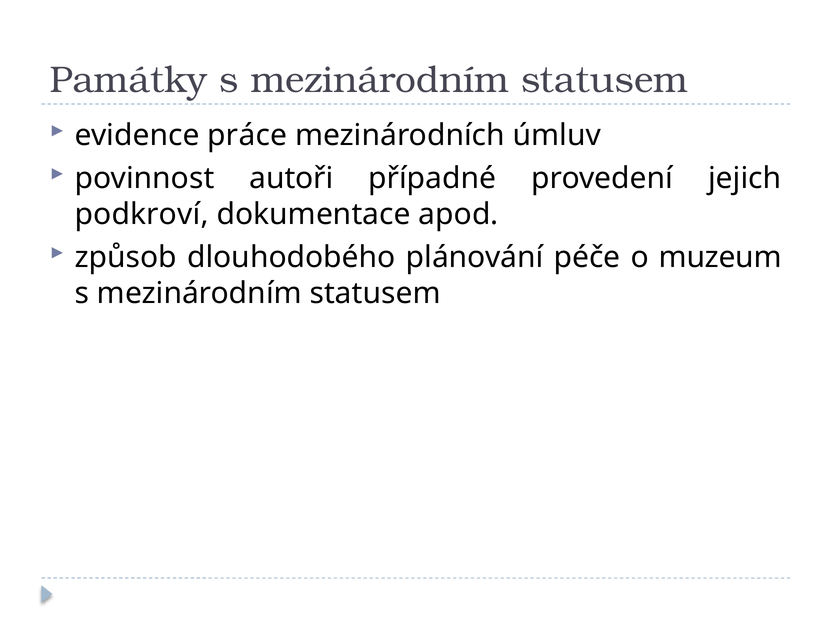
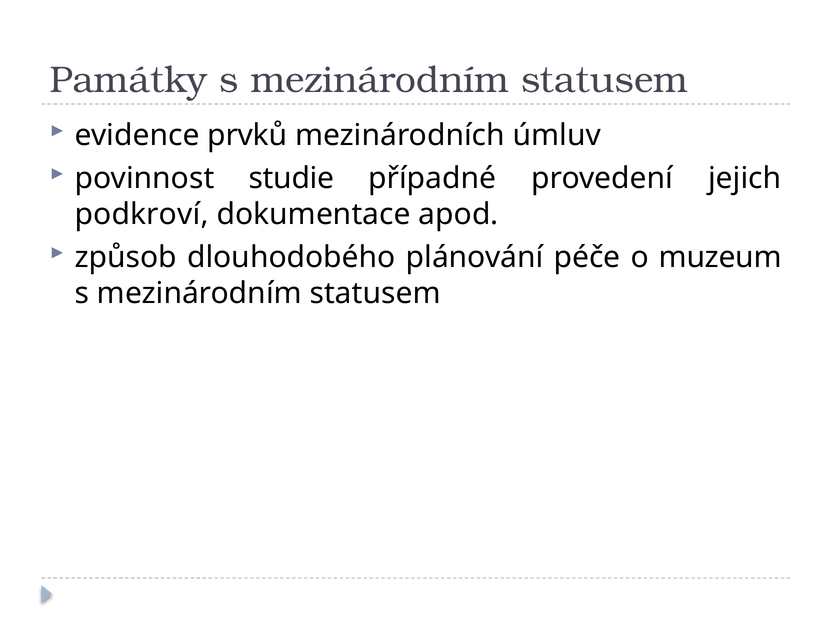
práce: práce -> prvků
autoři: autoři -> studie
